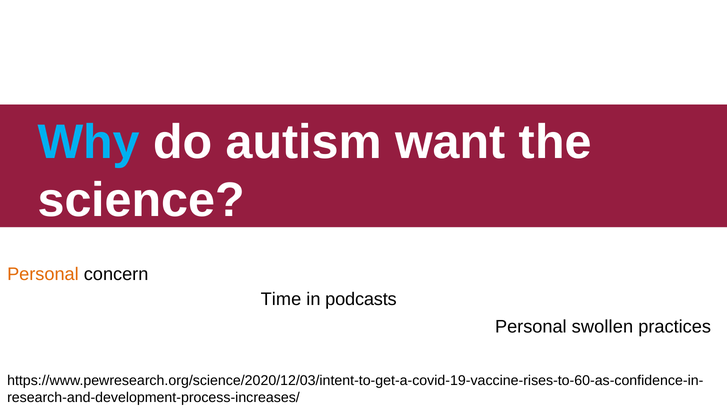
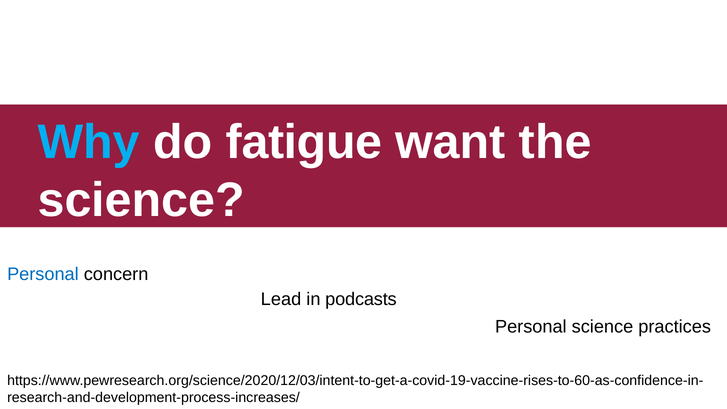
autism: autism -> fatigue
Personal at (43, 274) colour: orange -> blue
Time: Time -> Lead
Personal swollen: swollen -> science
